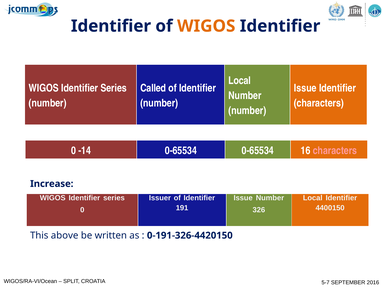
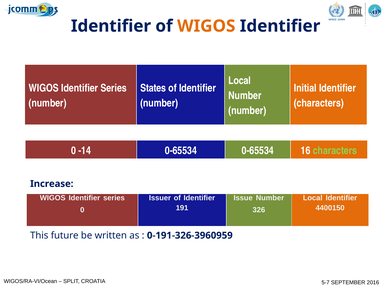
Called: Called -> States
Issue at (305, 88): Issue -> Initial
characters at (335, 151) colour: pink -> light green
above: above -> future
0-191-326-4420150: 0-191-326-4420150 -> 0-191-326-3960959
